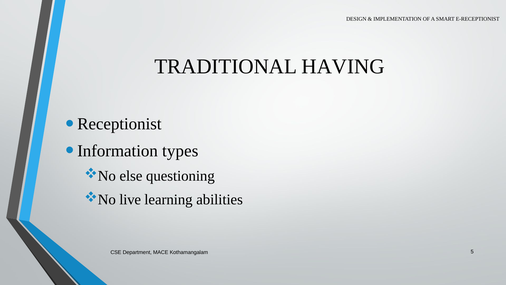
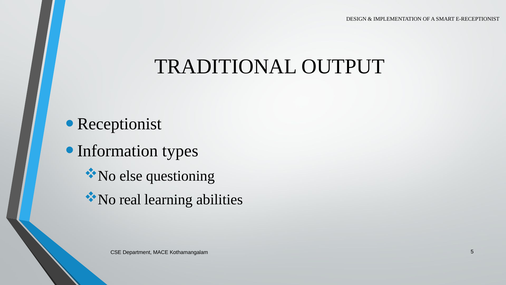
HAVING: HAVING -> OUTPUT
live: live -> real
